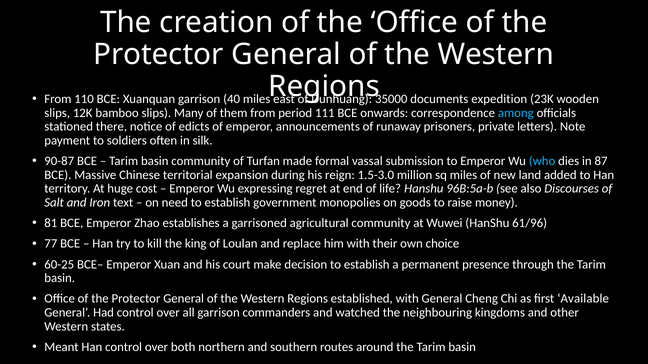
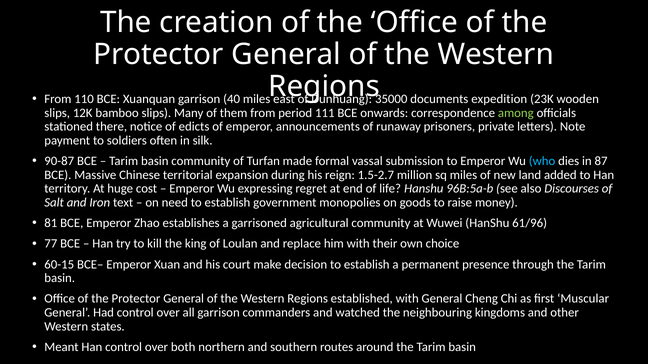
among colour: light blue -> light green
1.5-3.0: 1.5-3.0 -> 1.5-2.7
60-25: 60-25 -> 60-15
Available: Available -> Muscular
